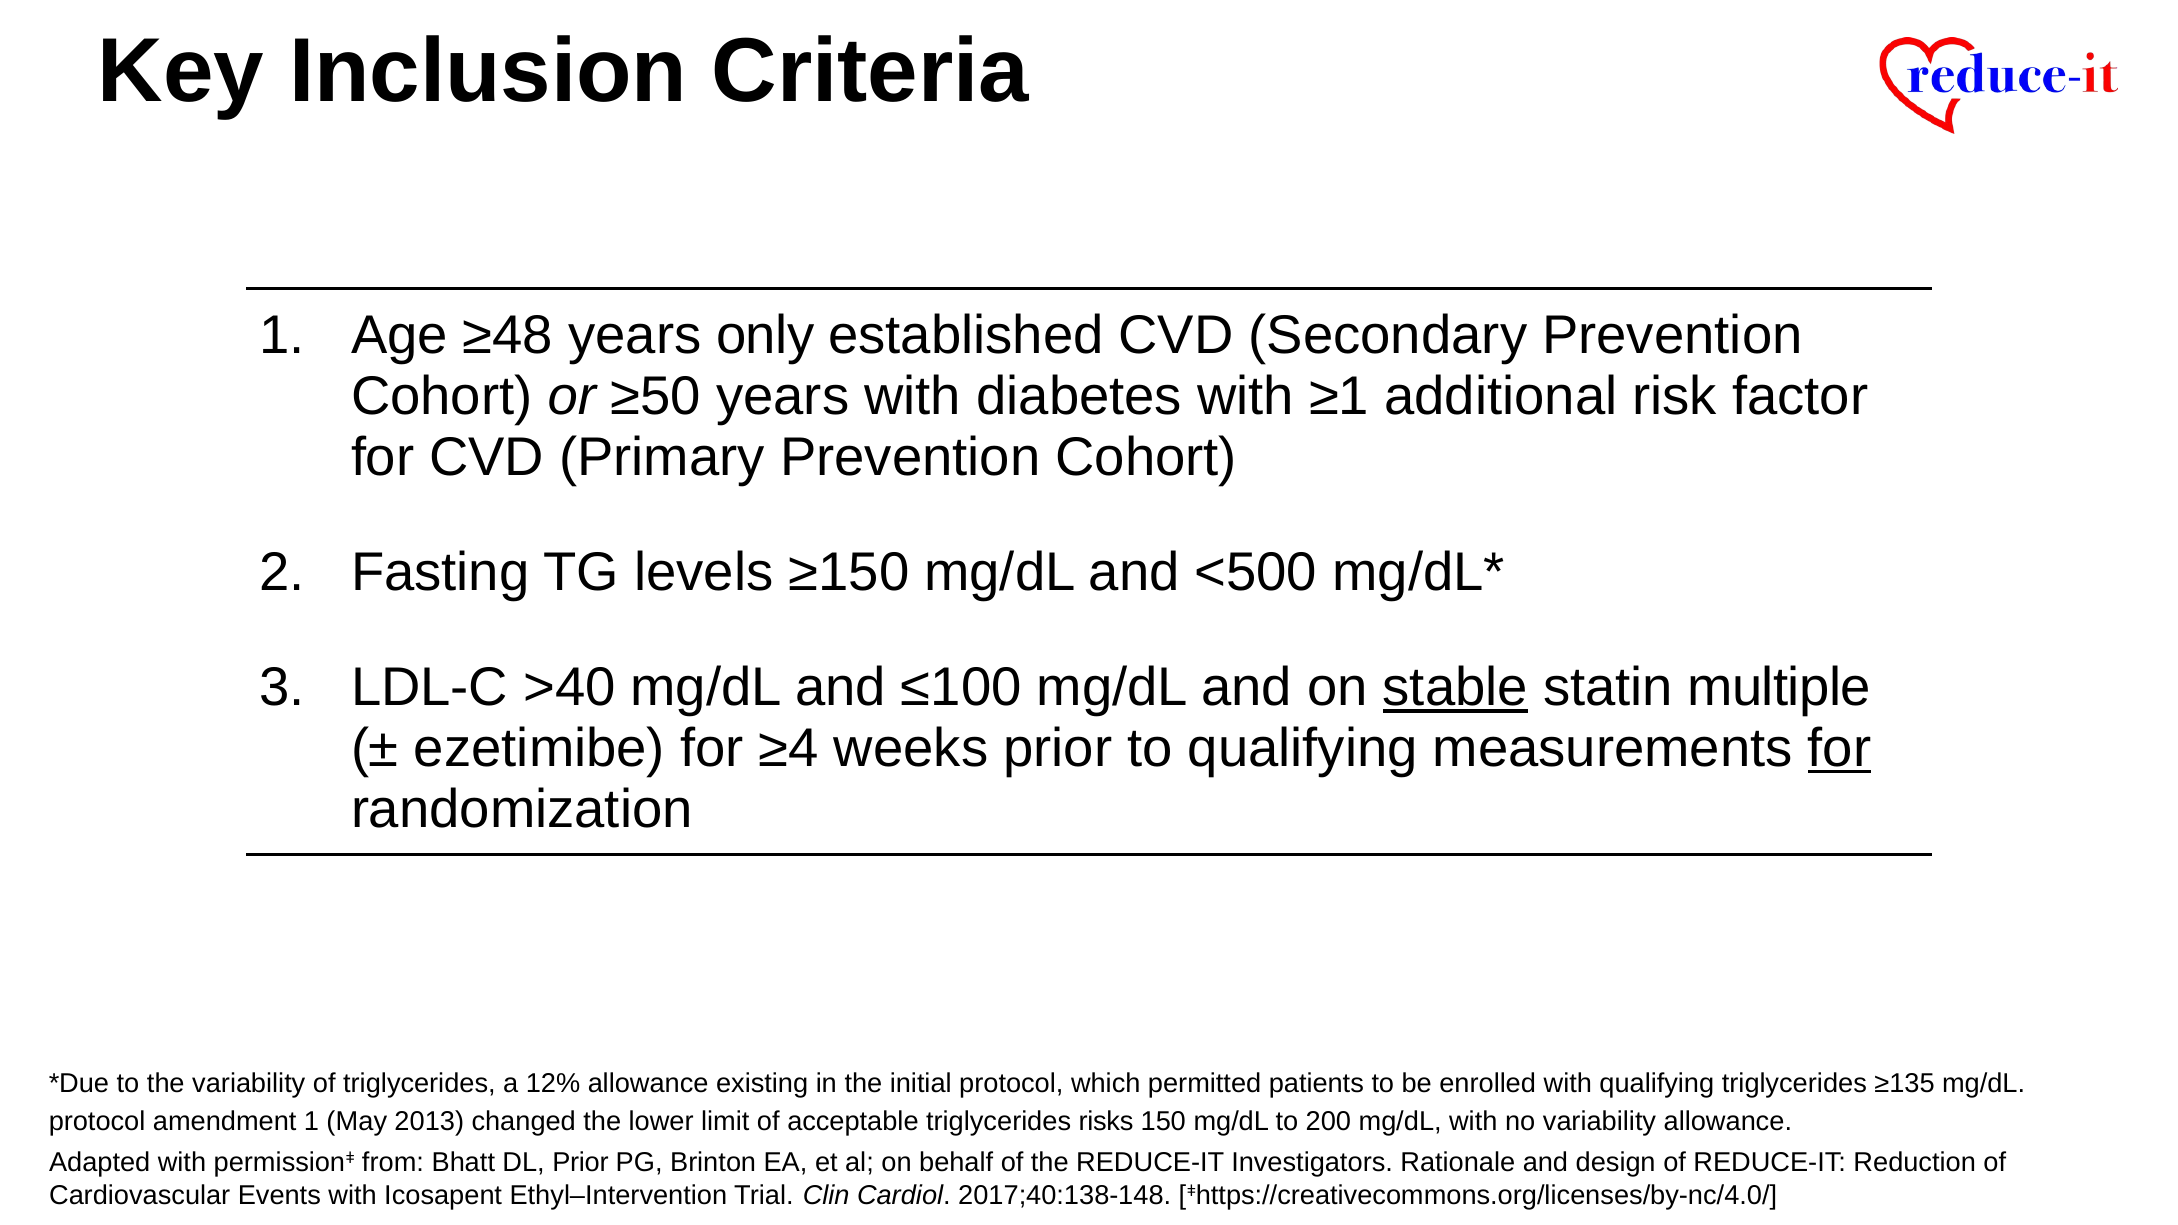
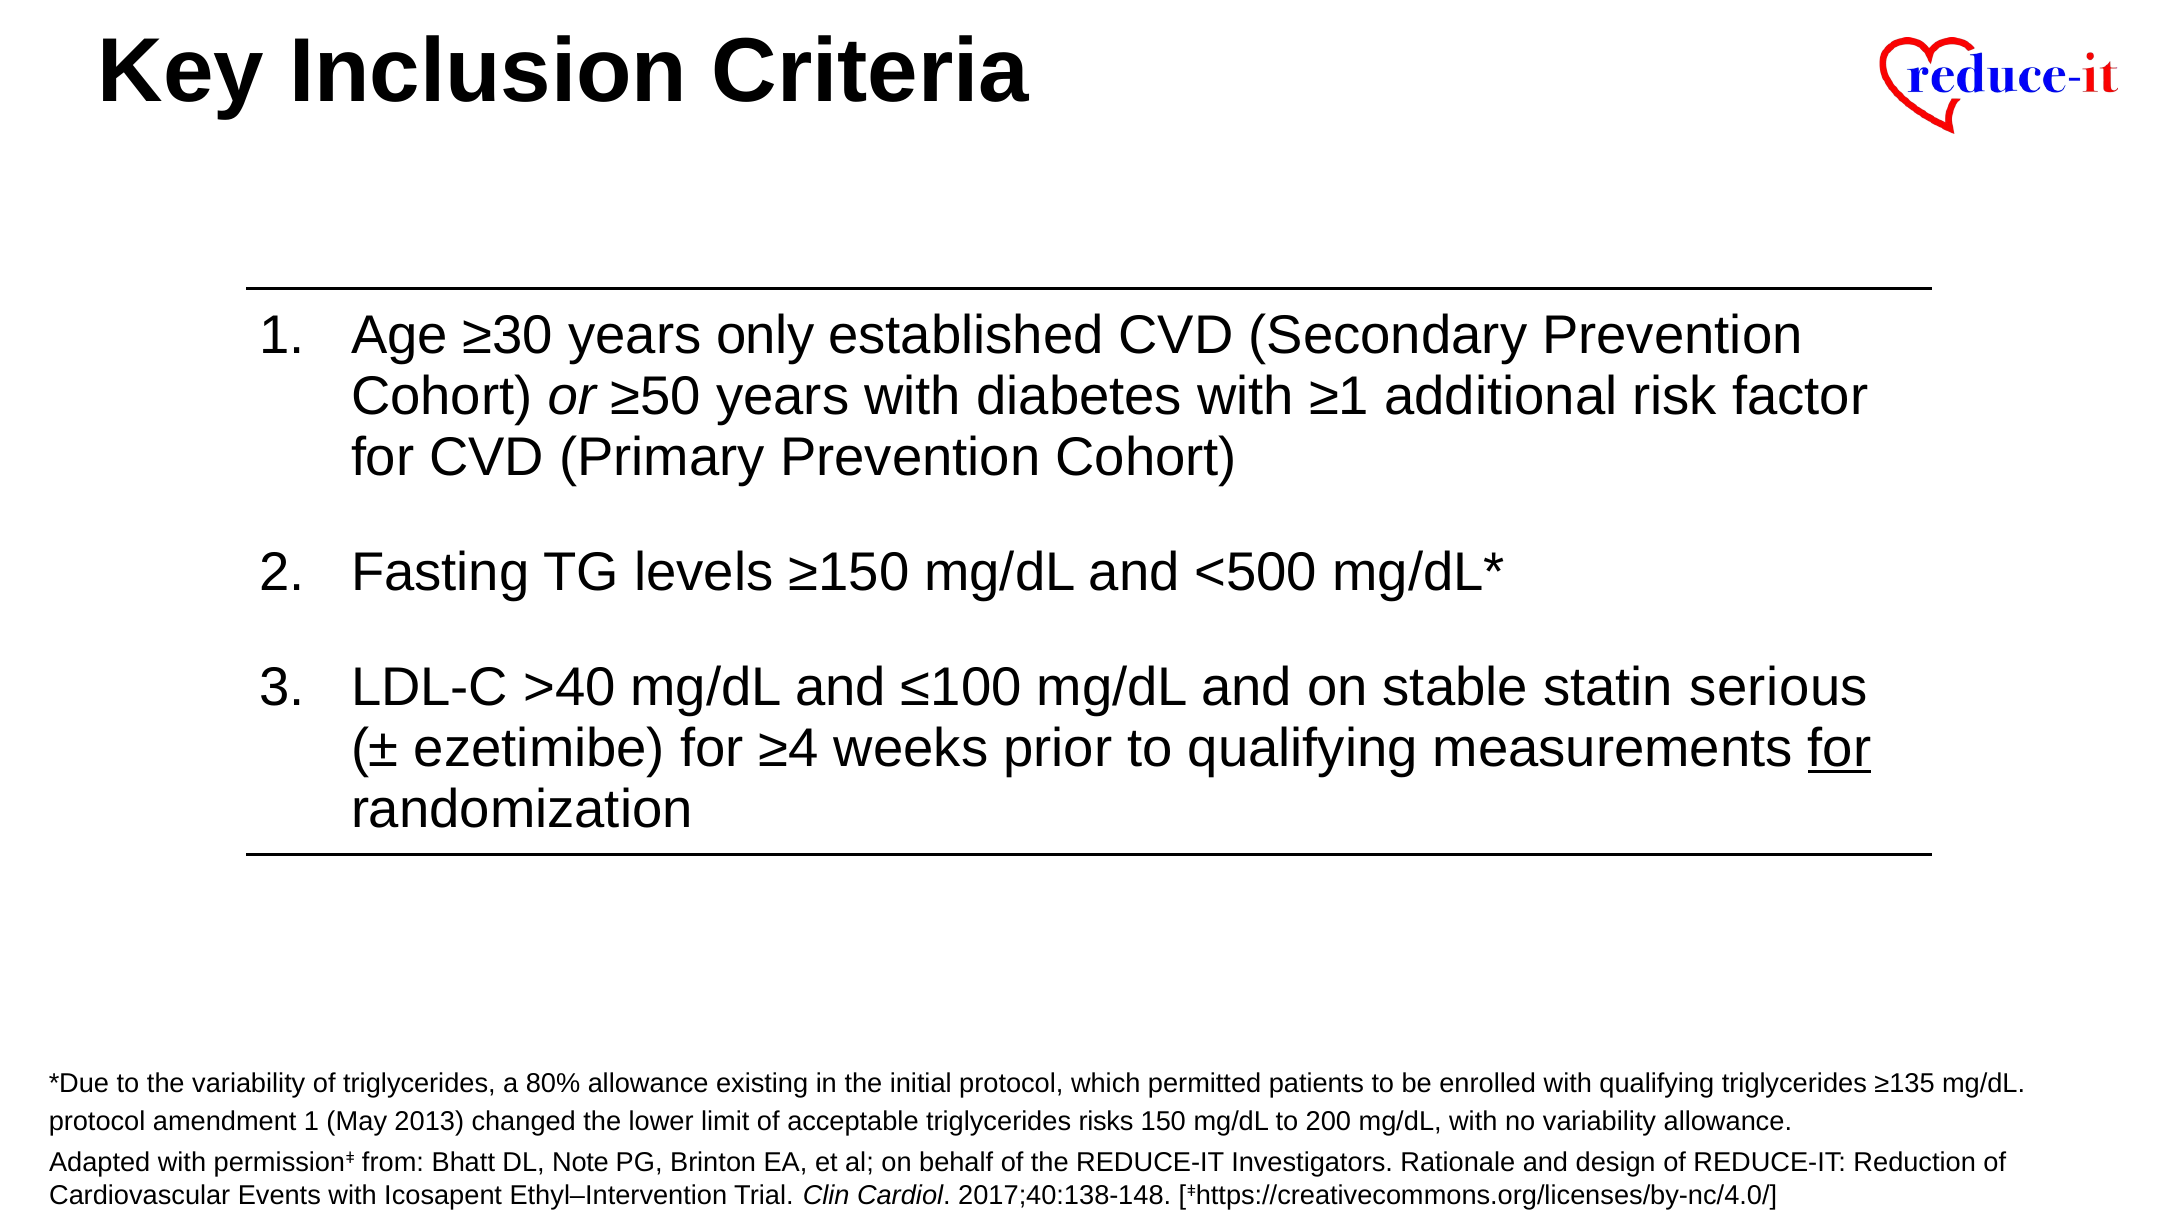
≥48: ≥48 -> ≥30
stable underline: present -> none
multiple: multiple -> serious
12%: 12% -> 80%
DL Prior: Prior -> Note
